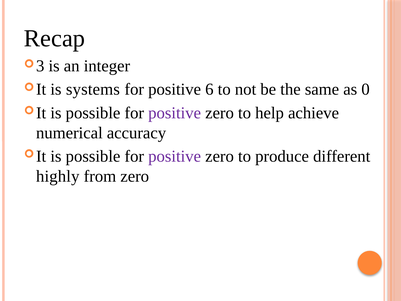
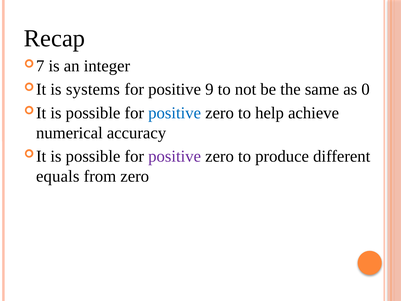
3: 3 -> 7
6: 6 -> 9
positive at (175, 113) colour: purple -> blue
highly: highly -> equals
